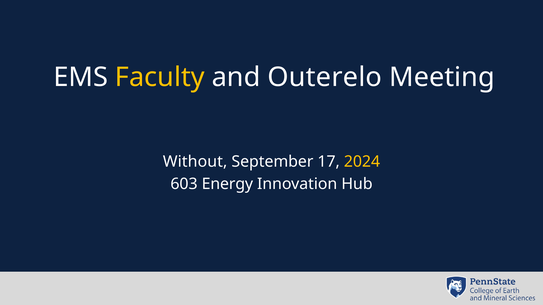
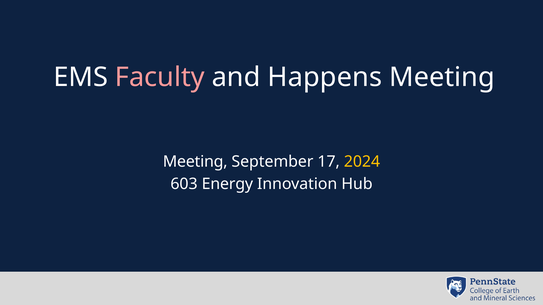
Faculty colour: yellow -> pink
Outerelo: Outerelo -> Happens
Without at (195, 162): Without -> Meeting
